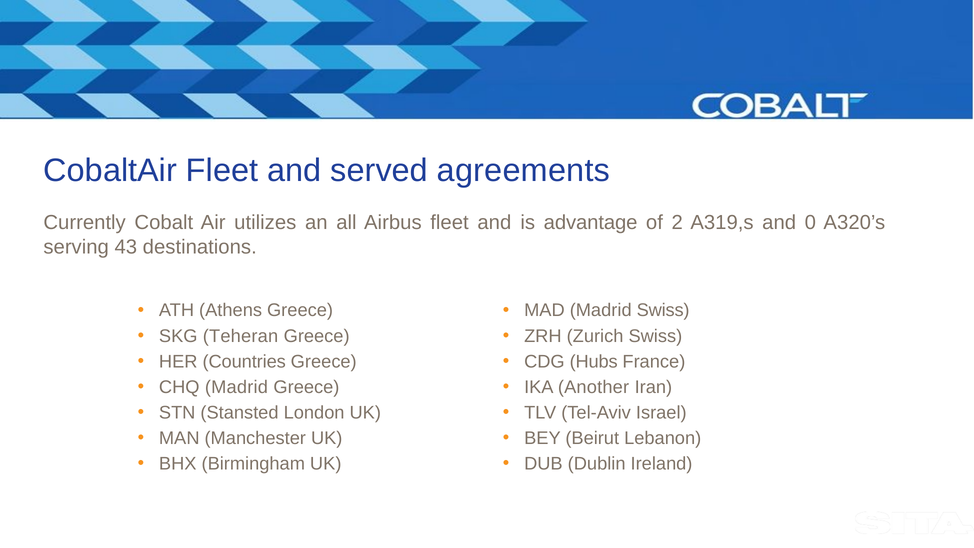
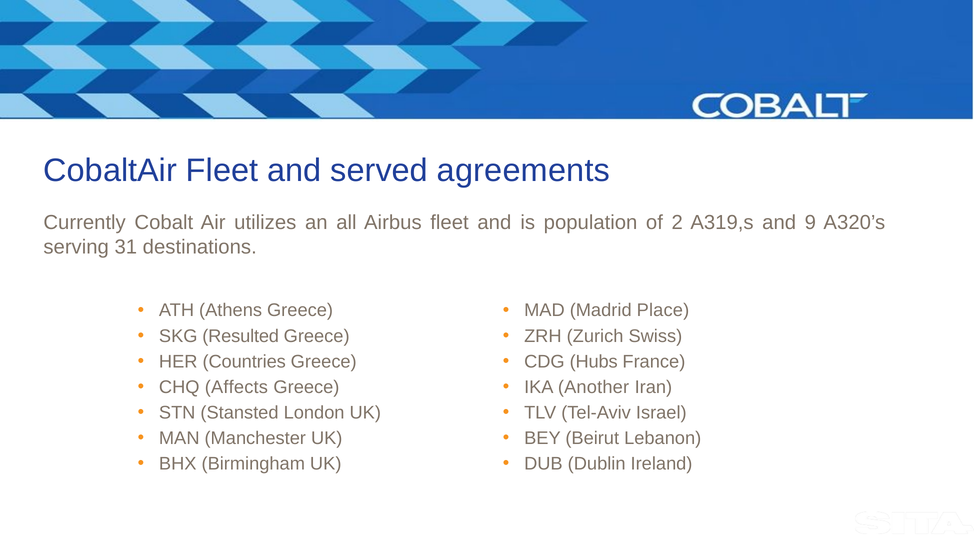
advantage: advantage -> population
0: 0 -> 9
43: 43 -> 31
Madrid Swiss: Swiss -> Place
Teheran: Teheran -> Resulted
CHQ Madrid: Madrid -> Affects
